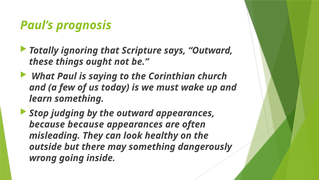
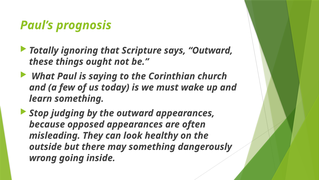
because because: because -> opposed
